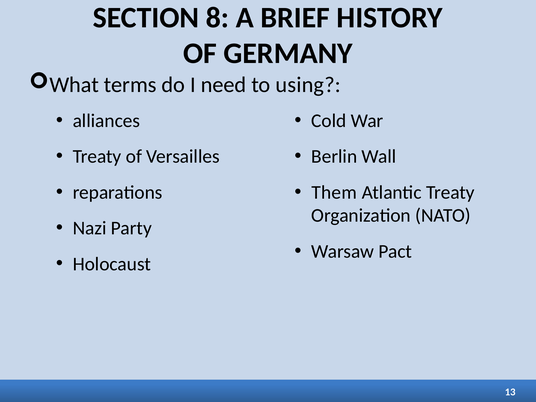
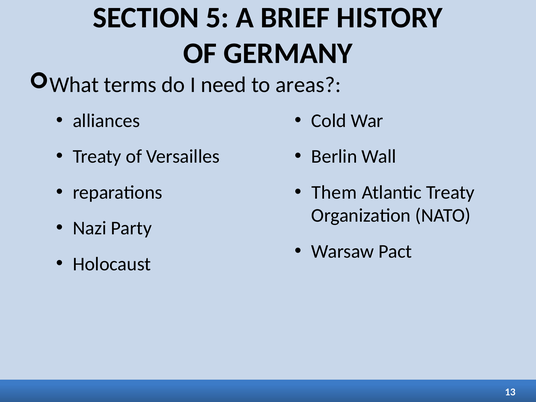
8: 8 -> 5
using: using -> areas
